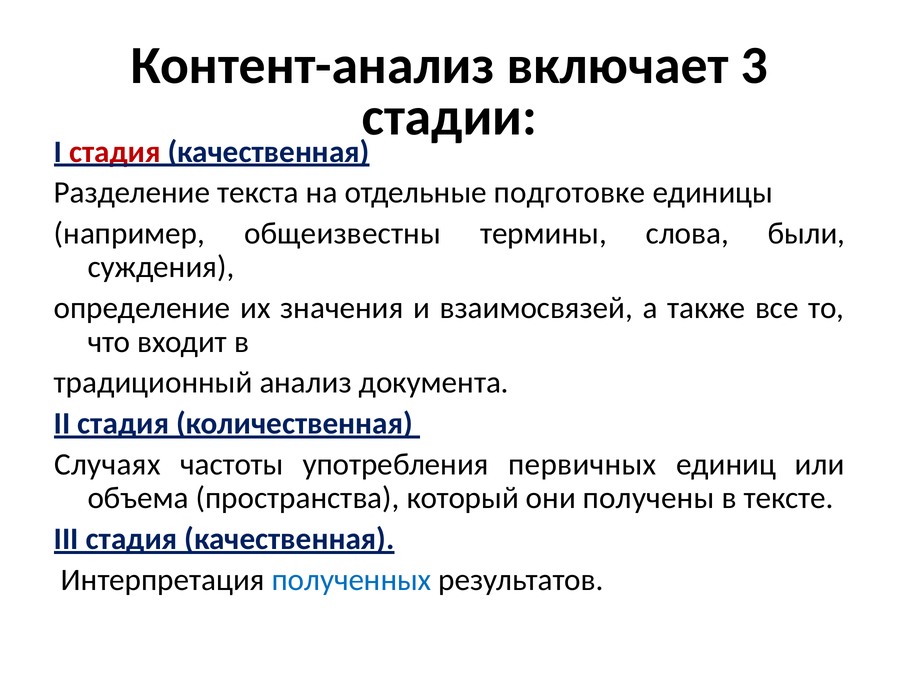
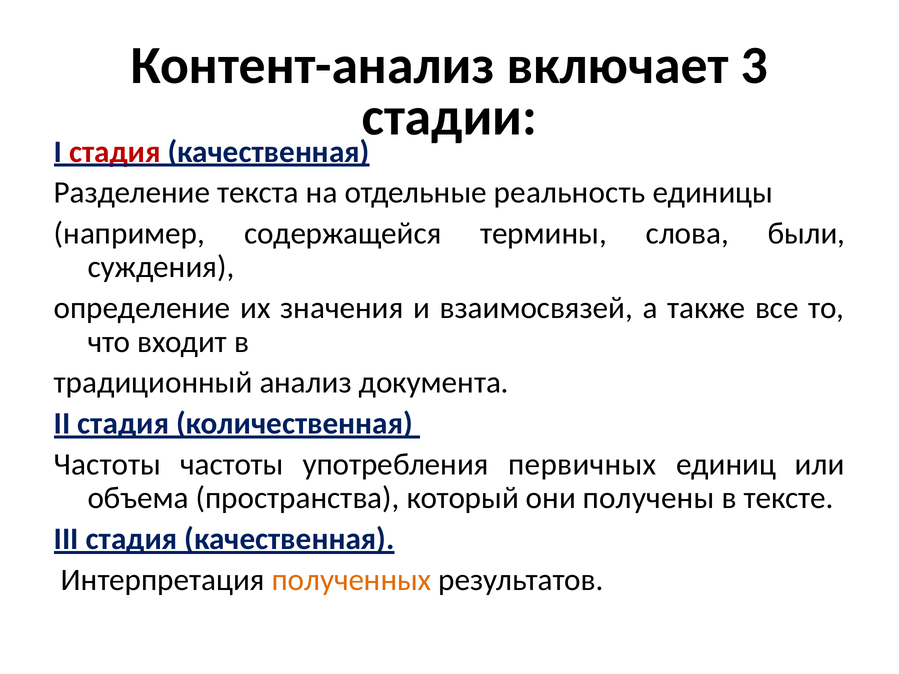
подготовке: подготовке -> реальность
общеизвестны: общеизвестны -> содержащейся
Случаях at (107, 465): Случаях -> Частоты
полученных colour: blue -> orange
